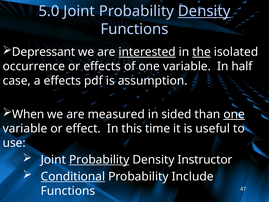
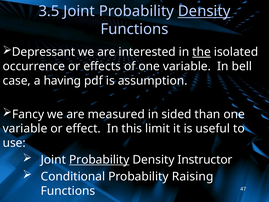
5.0: 5.0 -> 3.5
interested underline: present -> none
half: half -> bell
a effects: effects -> having
When: When -> Fancy
one at (234, 114) underline: present -> none
time: time -> limit
Conditional underline: present -> none
Include: Include -> Raising
